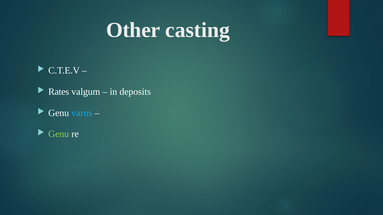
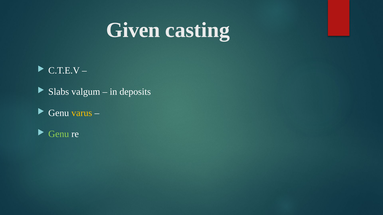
Other: Other -> Given
Rates: Rates -> Slabs
varus colour: light blue -> yellow
